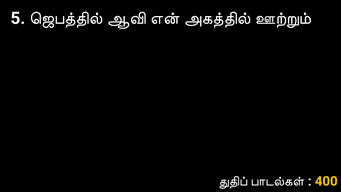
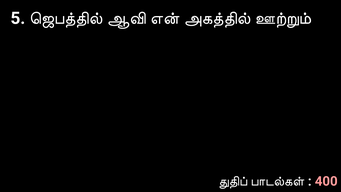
400 colour: yellow -> pink
